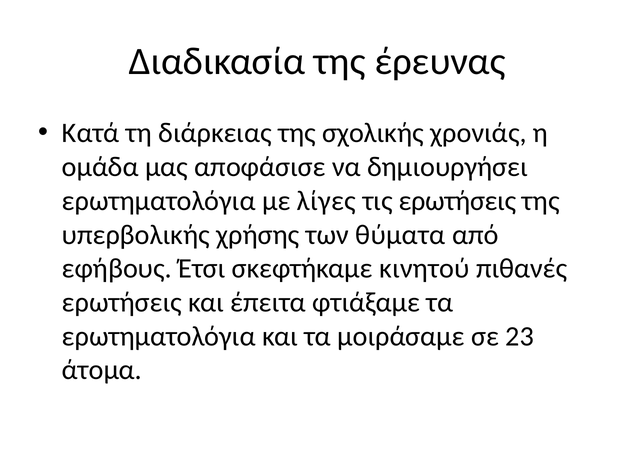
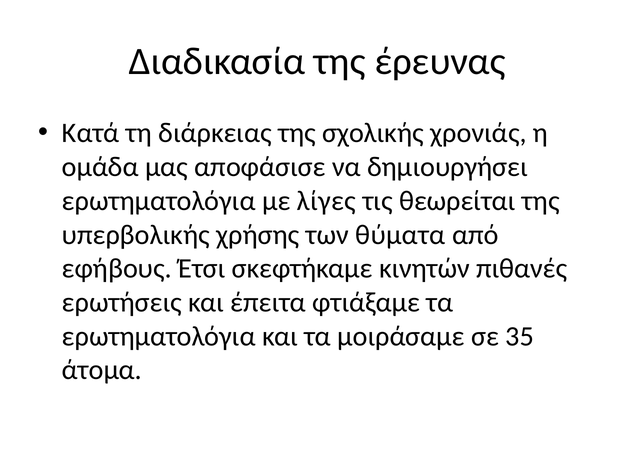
τις ερωτήσεις: ερωτήσεις -> θεωρείται
κινητού: κινητού -> κινητών
23: 23 -> 35
